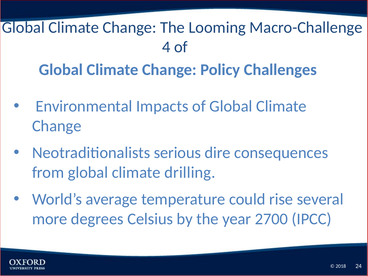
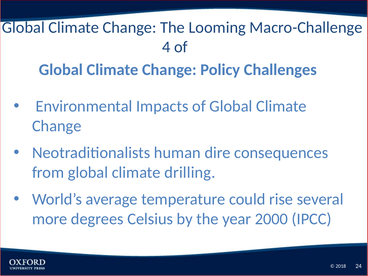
serious: serious -> human
2700: 2700 -> 2000
